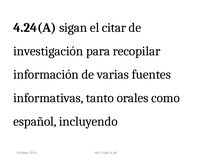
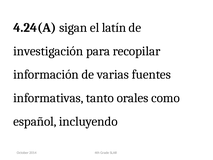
citar: citar -> latín
